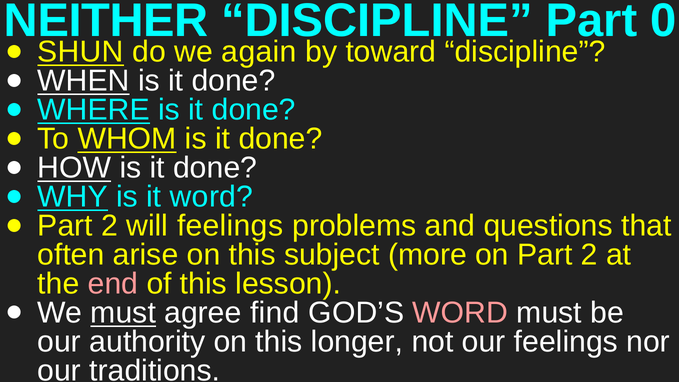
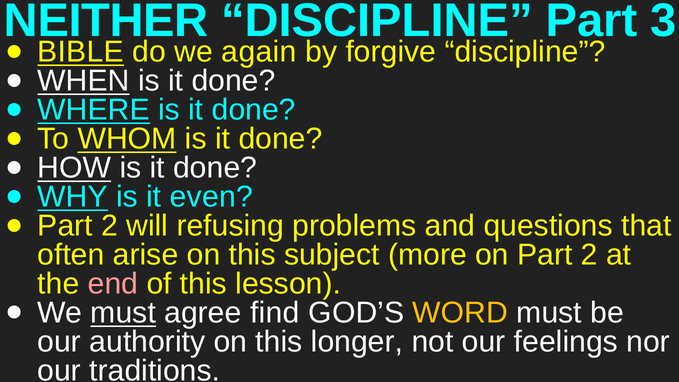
0: 0 -> 3
SHUN: SHUN -> BIBLE
toward: toward -> forgive
it word: word -> even
will feelings: feelings -> refusing
WORD at (460, 313) colour: pink -> yellow
